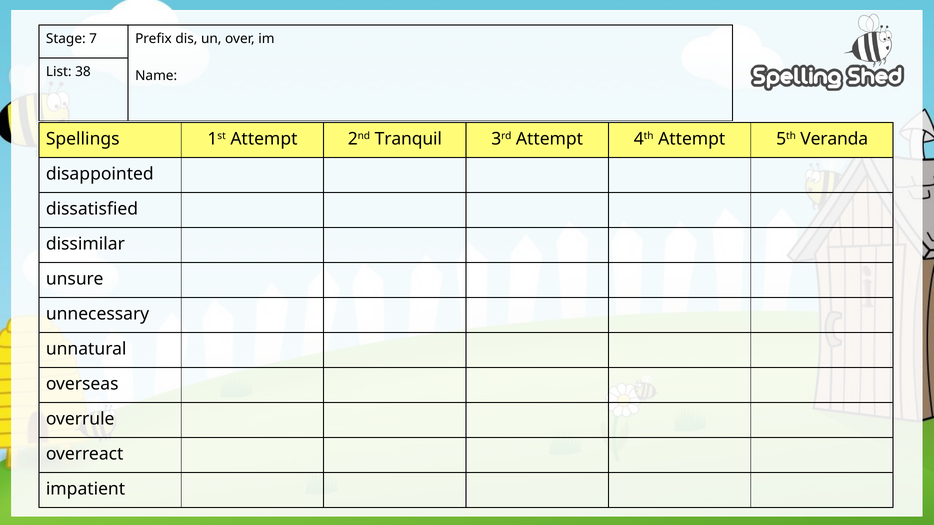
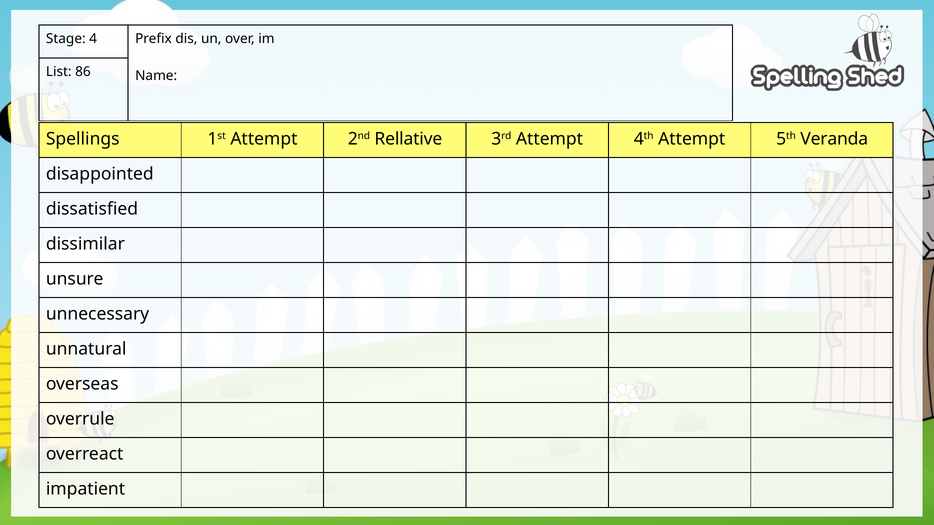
7: 7 -> 4
38: 38 -> 86
Tranquil: Tranquil -> Rellative
